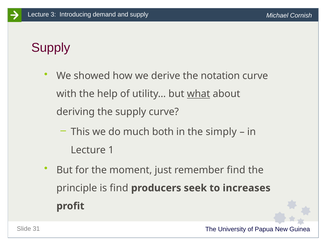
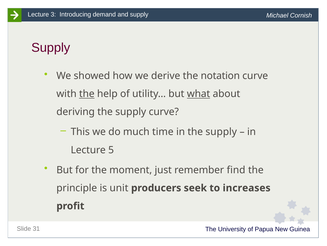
the at (87, 94) underline: none -> present
both: both -> time
in the simply: simply -> supply
1: 1 -> 5
is find: find -> unit
